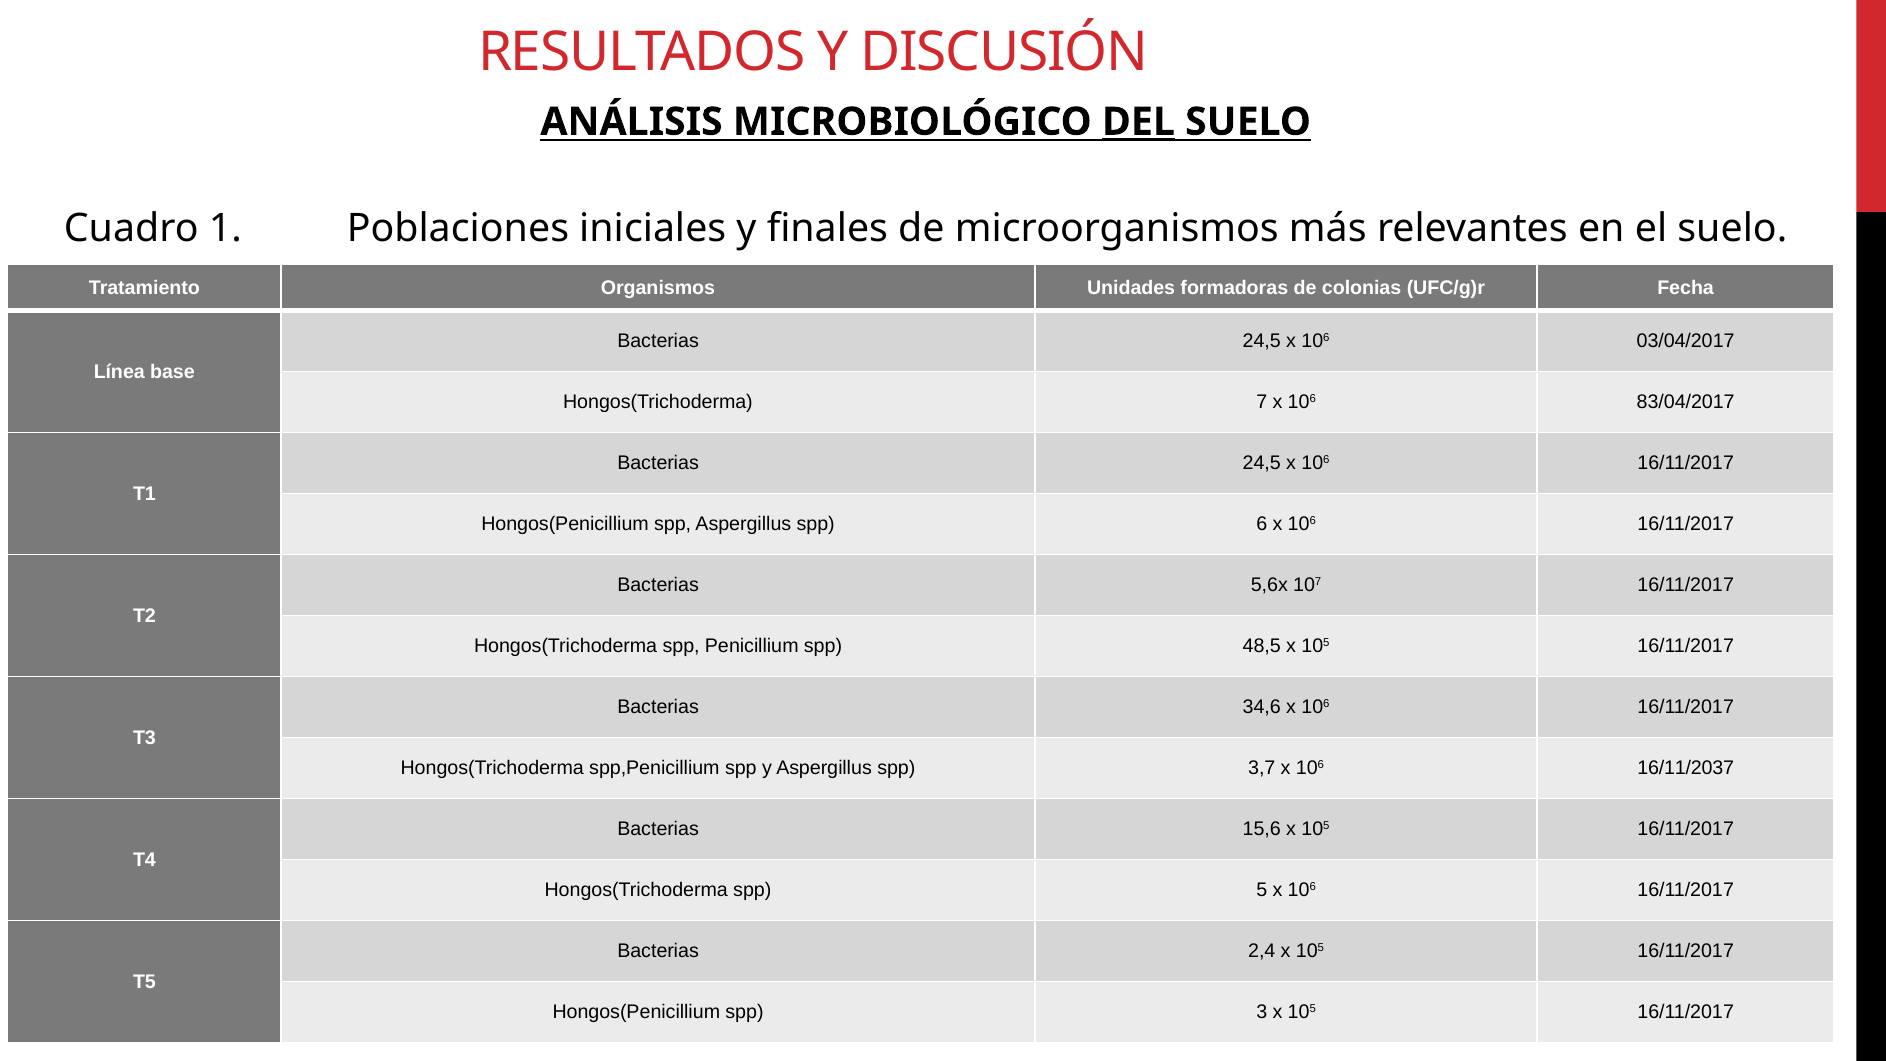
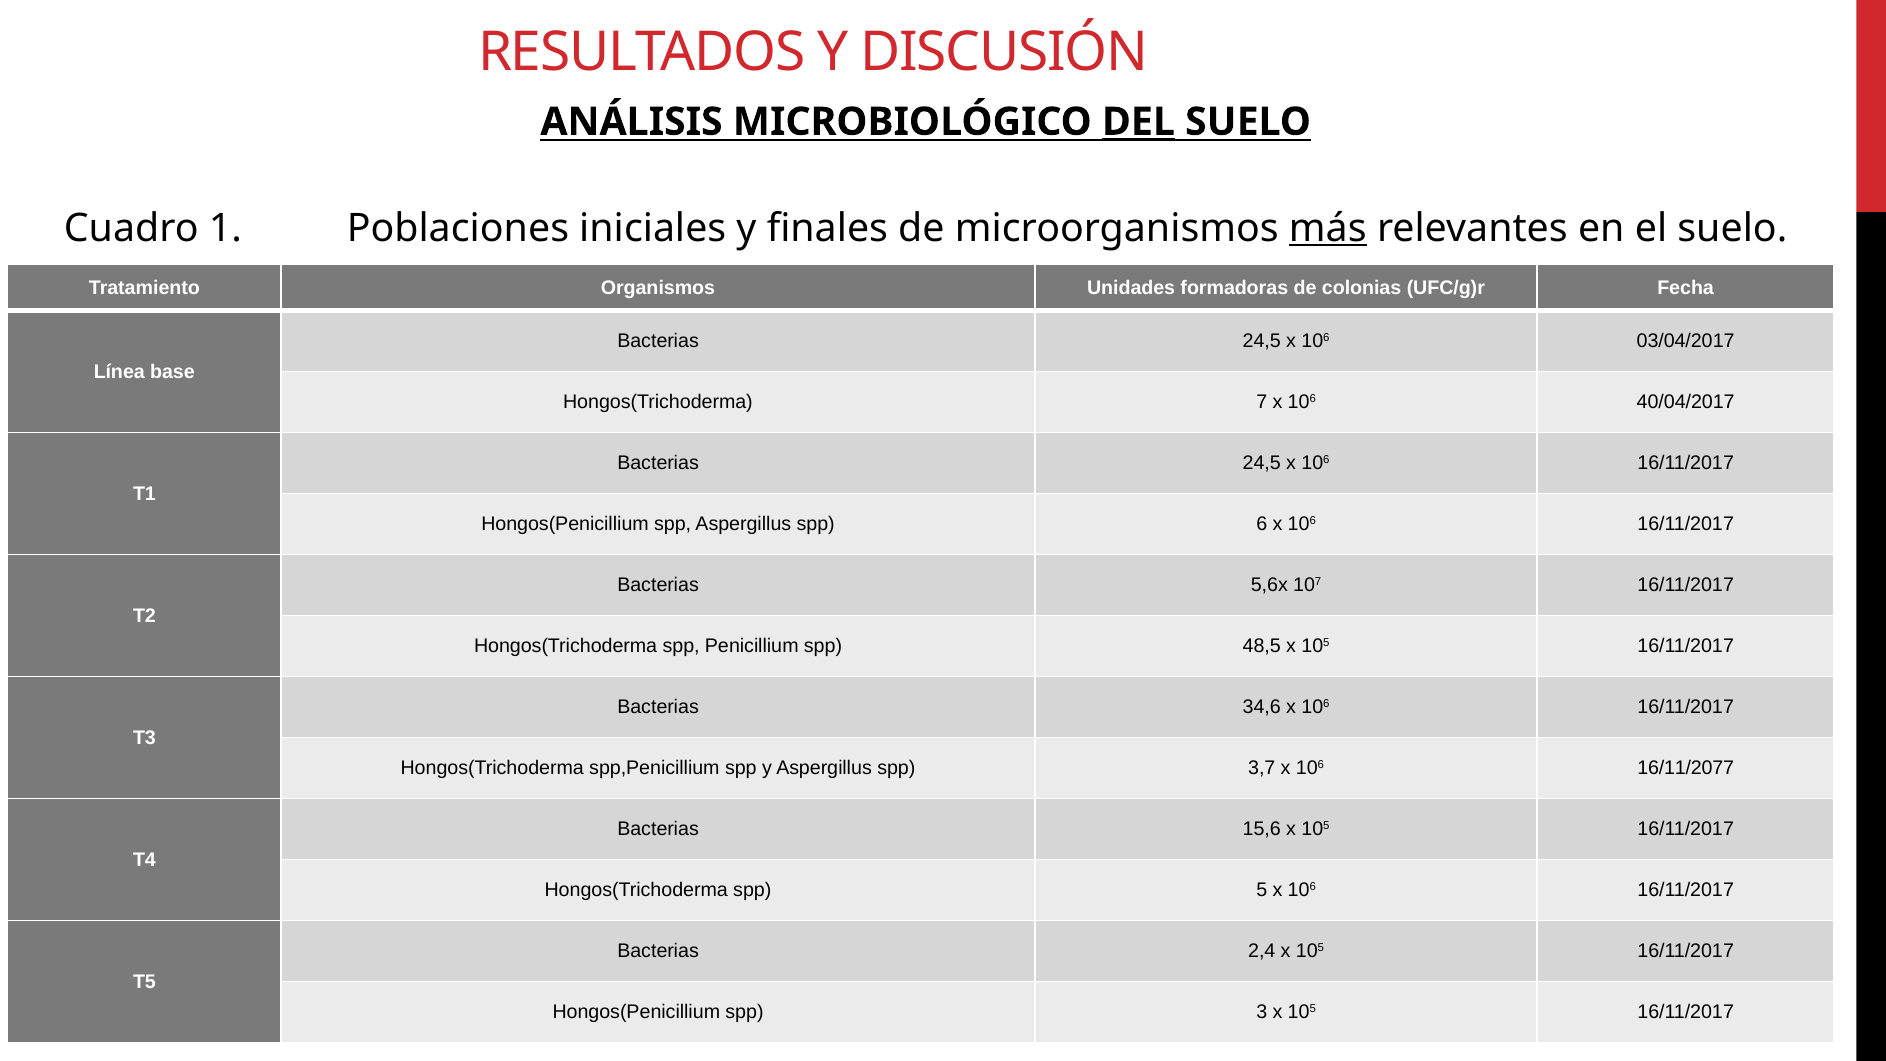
más underline: none -> present
83/04/2017: 83/04/2017 -> 40/04/2017
16/11/2037: 16/11/2037 -> 16/11/2077
